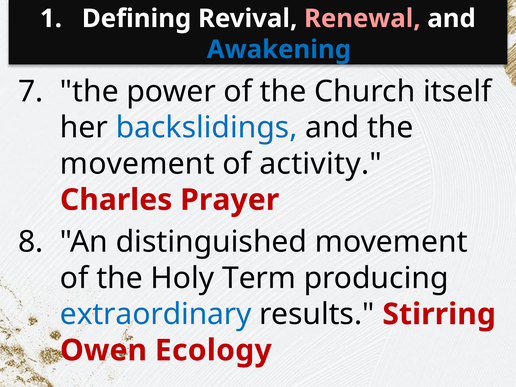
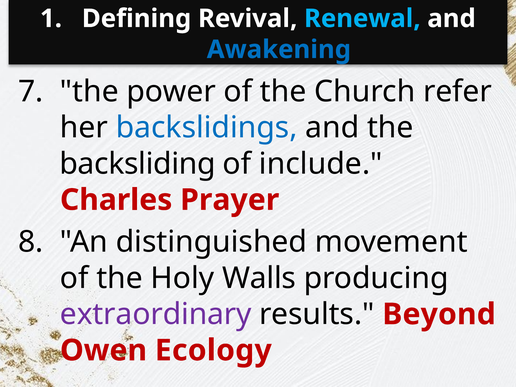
Renewal colour: pink -> light blue
itself: itself -> refer
movement at (137, 164): movement -> backsliding
activity: activity -> include
Term: Term -> Walls
extraordinary colour: blue -> purple
Stirring: Stirring -> Beyond
